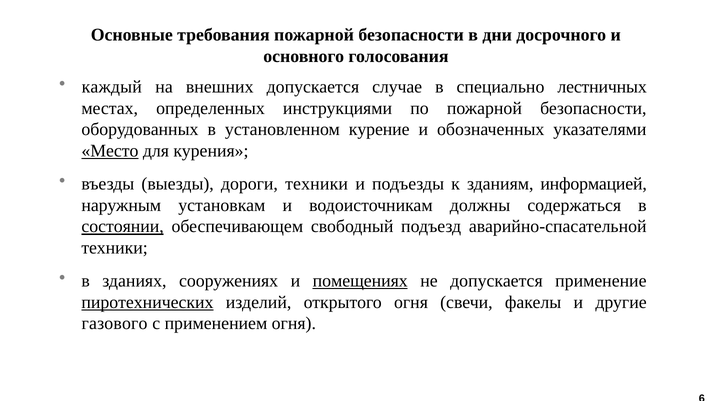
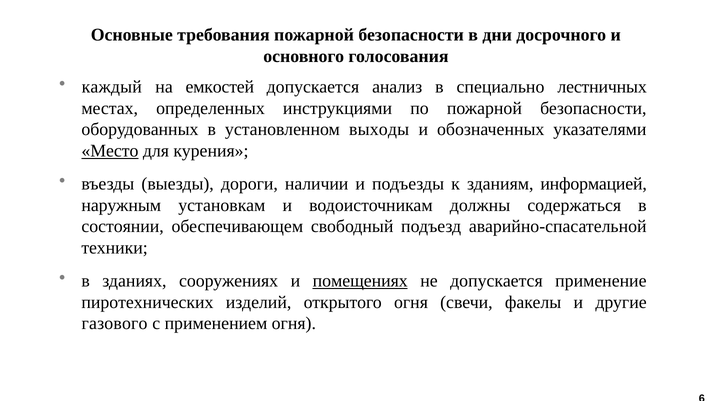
внешних: внешних -> емкостей
случае: случае -> анализ
курение: курение -> выходы
дороги техники: техники -> наличии
состоянии underline: present -> none
пиротехнических underline: present -> none
